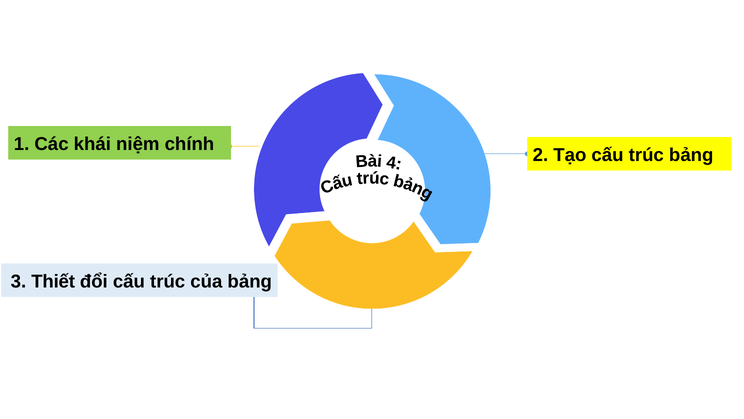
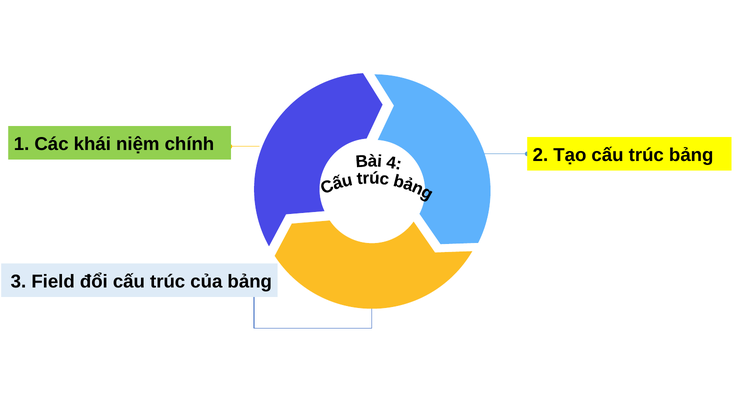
Thiết: Thiết -> Field
